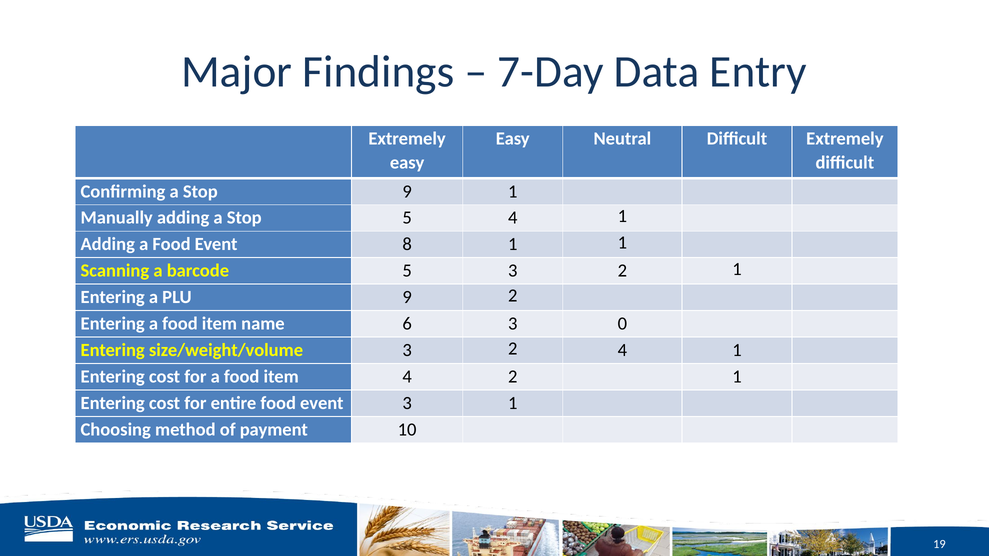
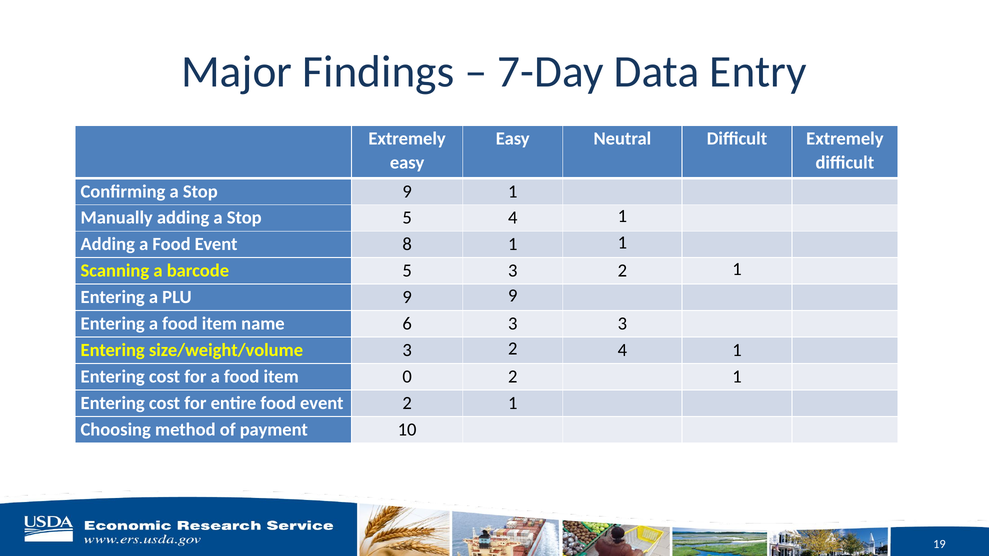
9 2: 2 -> 9
3 0: 0 -> 3
item 4: 4 -> 0
event 3: 3 -> 2
